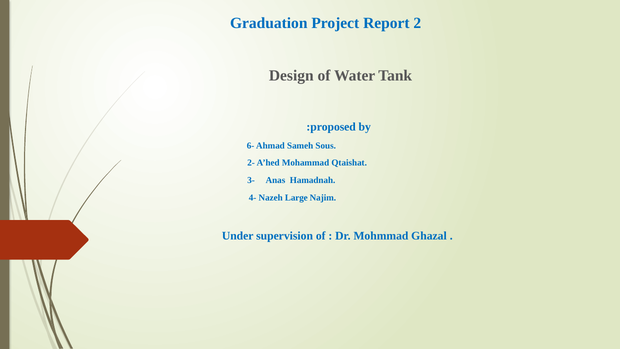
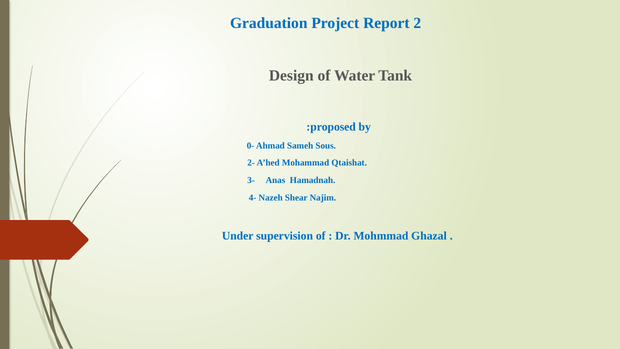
6-: 6- -> 0-
Large: Large -> Shear
